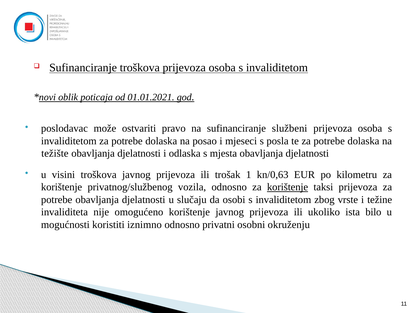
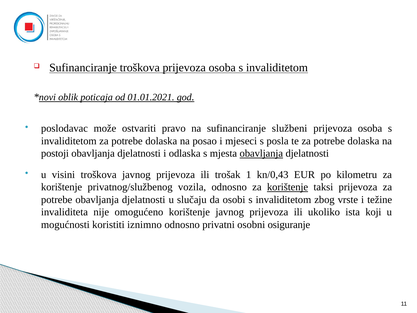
težište: težište -> postoji
obavljanja at (261, 153) underline: none -> present
kn/0,63: kn/0,63 -> kn/0,43
bilo: bilo -> koji
okruženju: okruženju -> osiguranje
